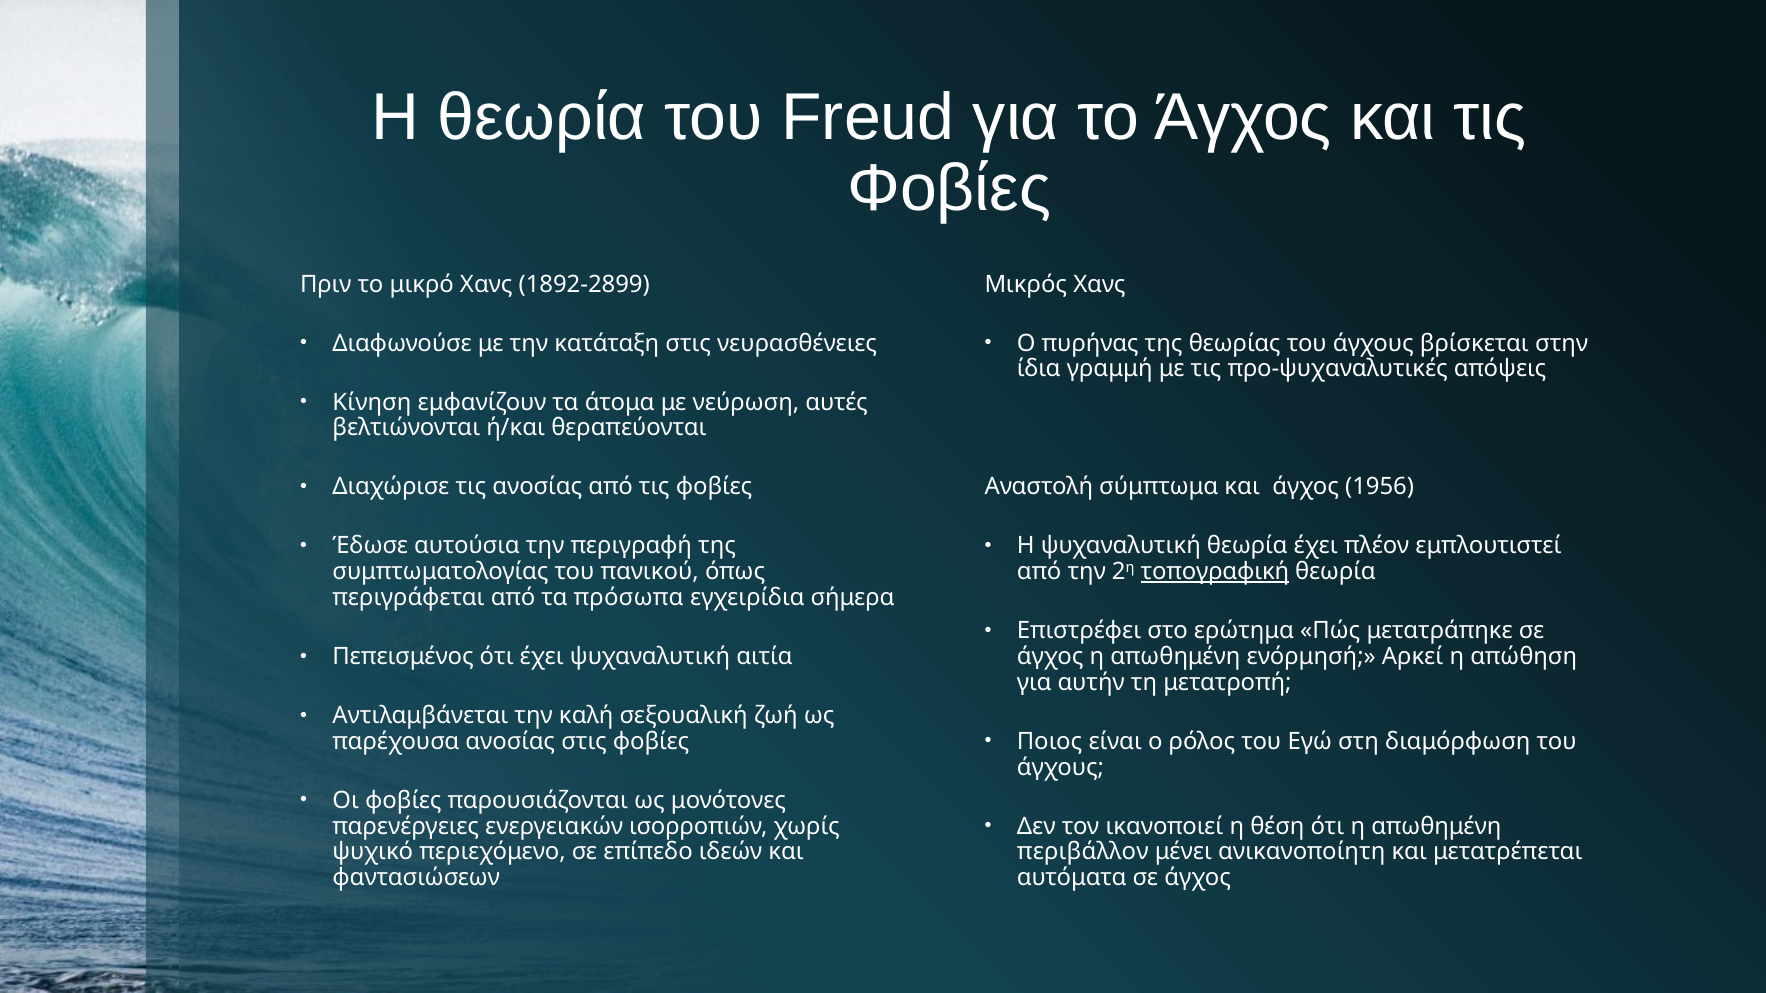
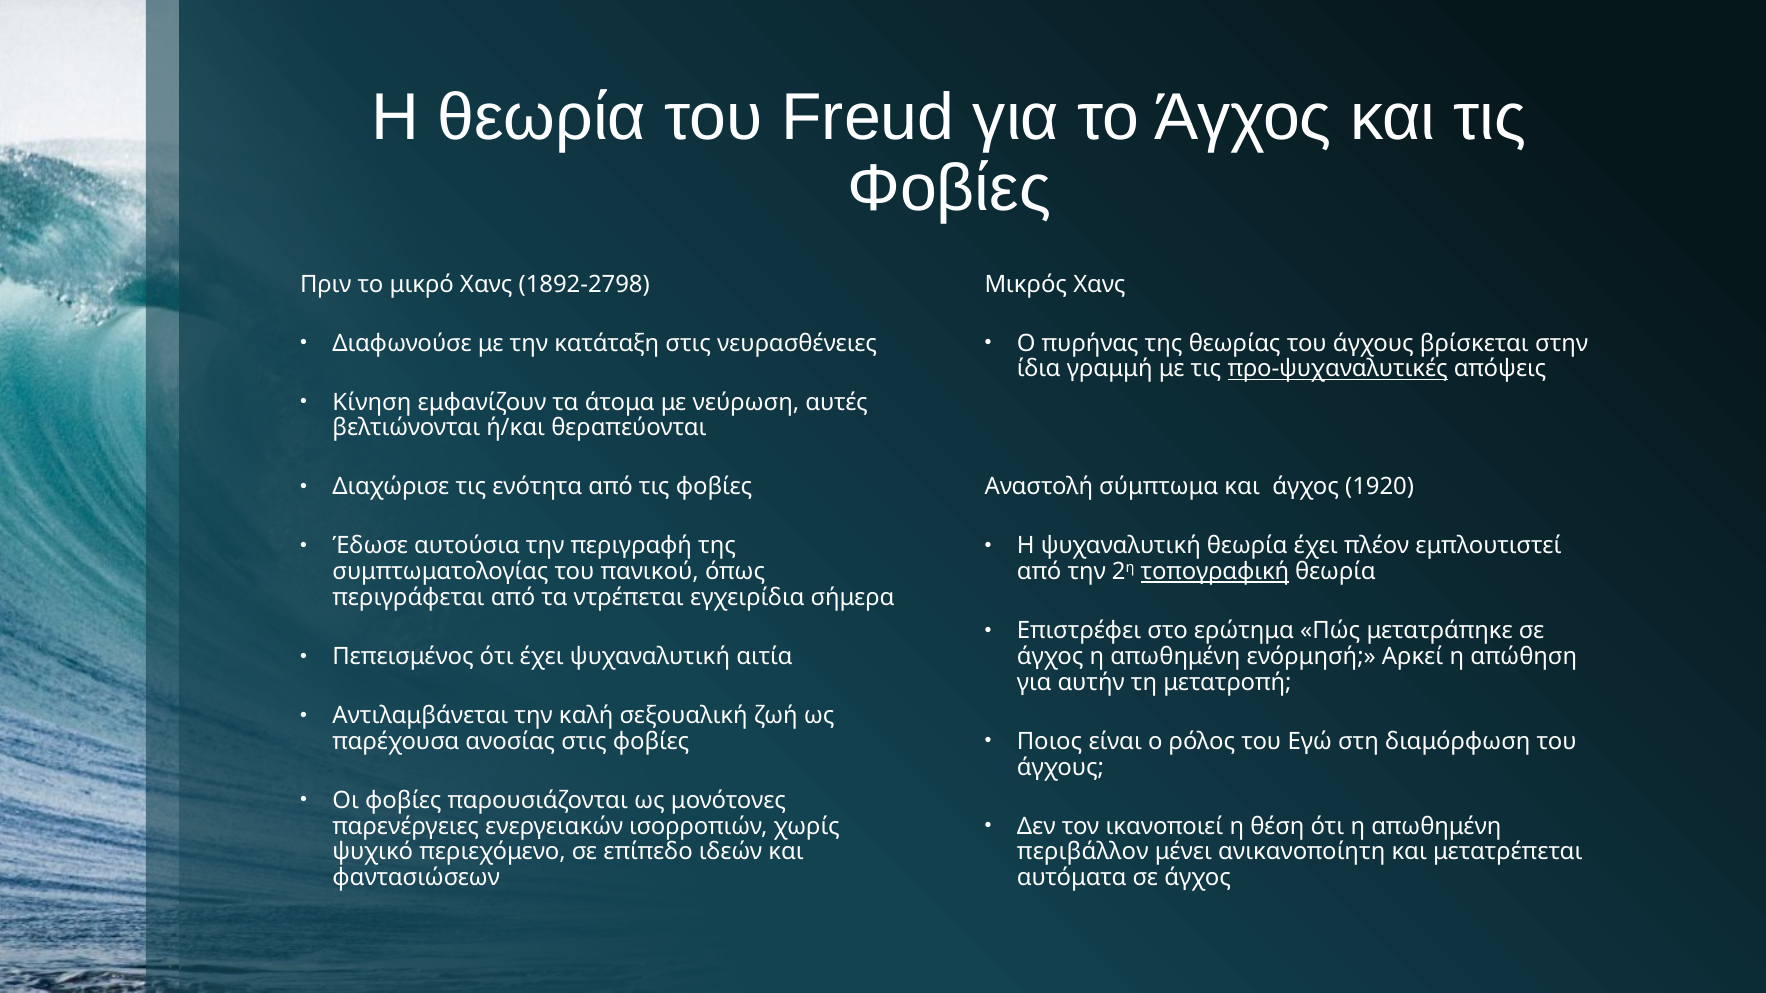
1892-2899: 1892-2899 -> 1892-2798
προ-ψυχαναλυτικές underline: none -> present
τις ανοσίας: ανοσίας -> ενότητα
1956: 1956 -> 1920
πρόσωπα: πρόσωπα -> ντρέπεται
